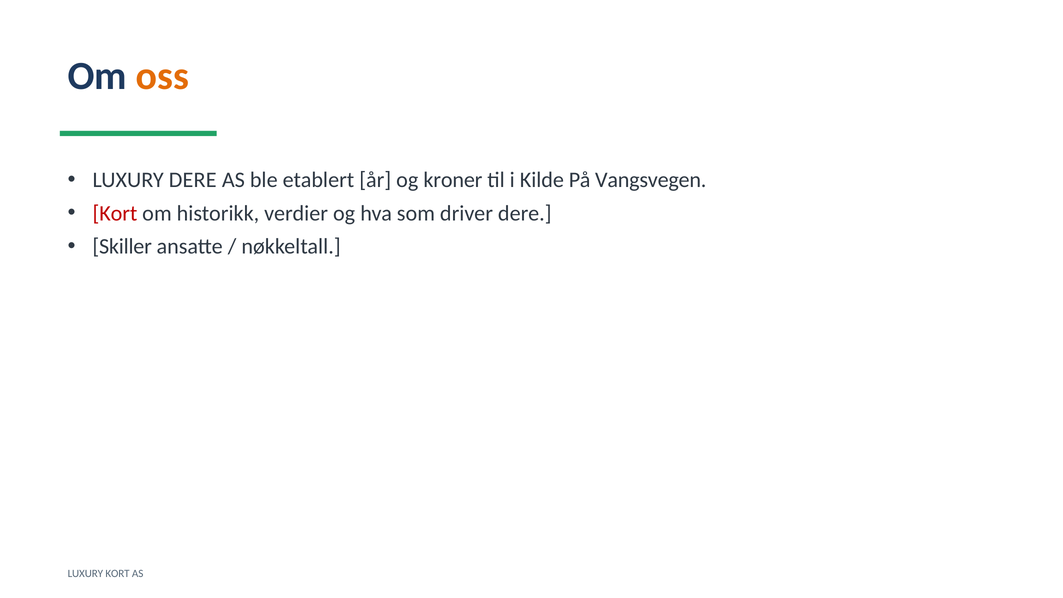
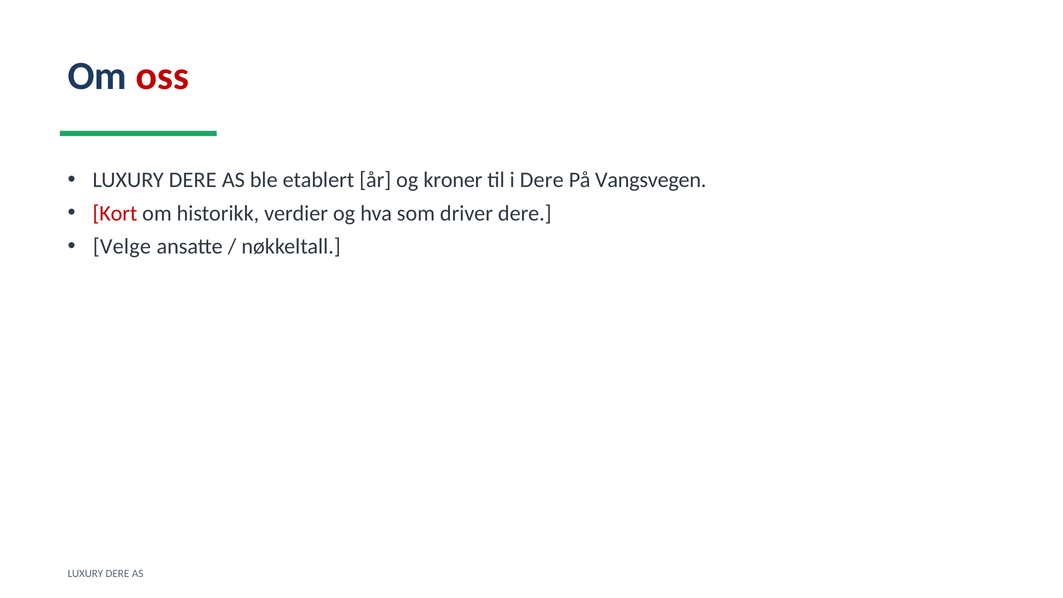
oss colour: orange -> red
i Kilde: Kilde -> Dere
Skiller: Skiller -> Velge
KORT at (118, 574): KORT -> DERE
